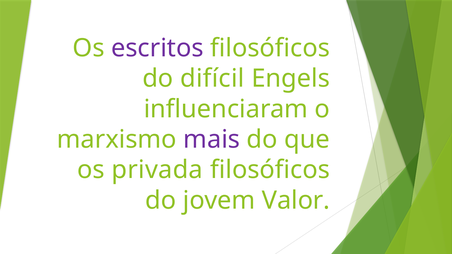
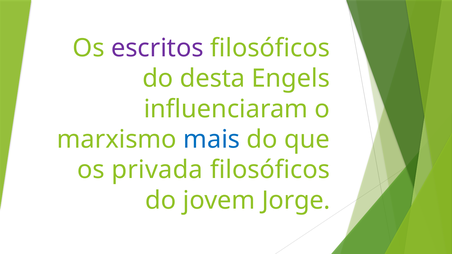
difícil: difícil -> desta
mais colour: purple -> blue
Valor: Valor -> Jorge
